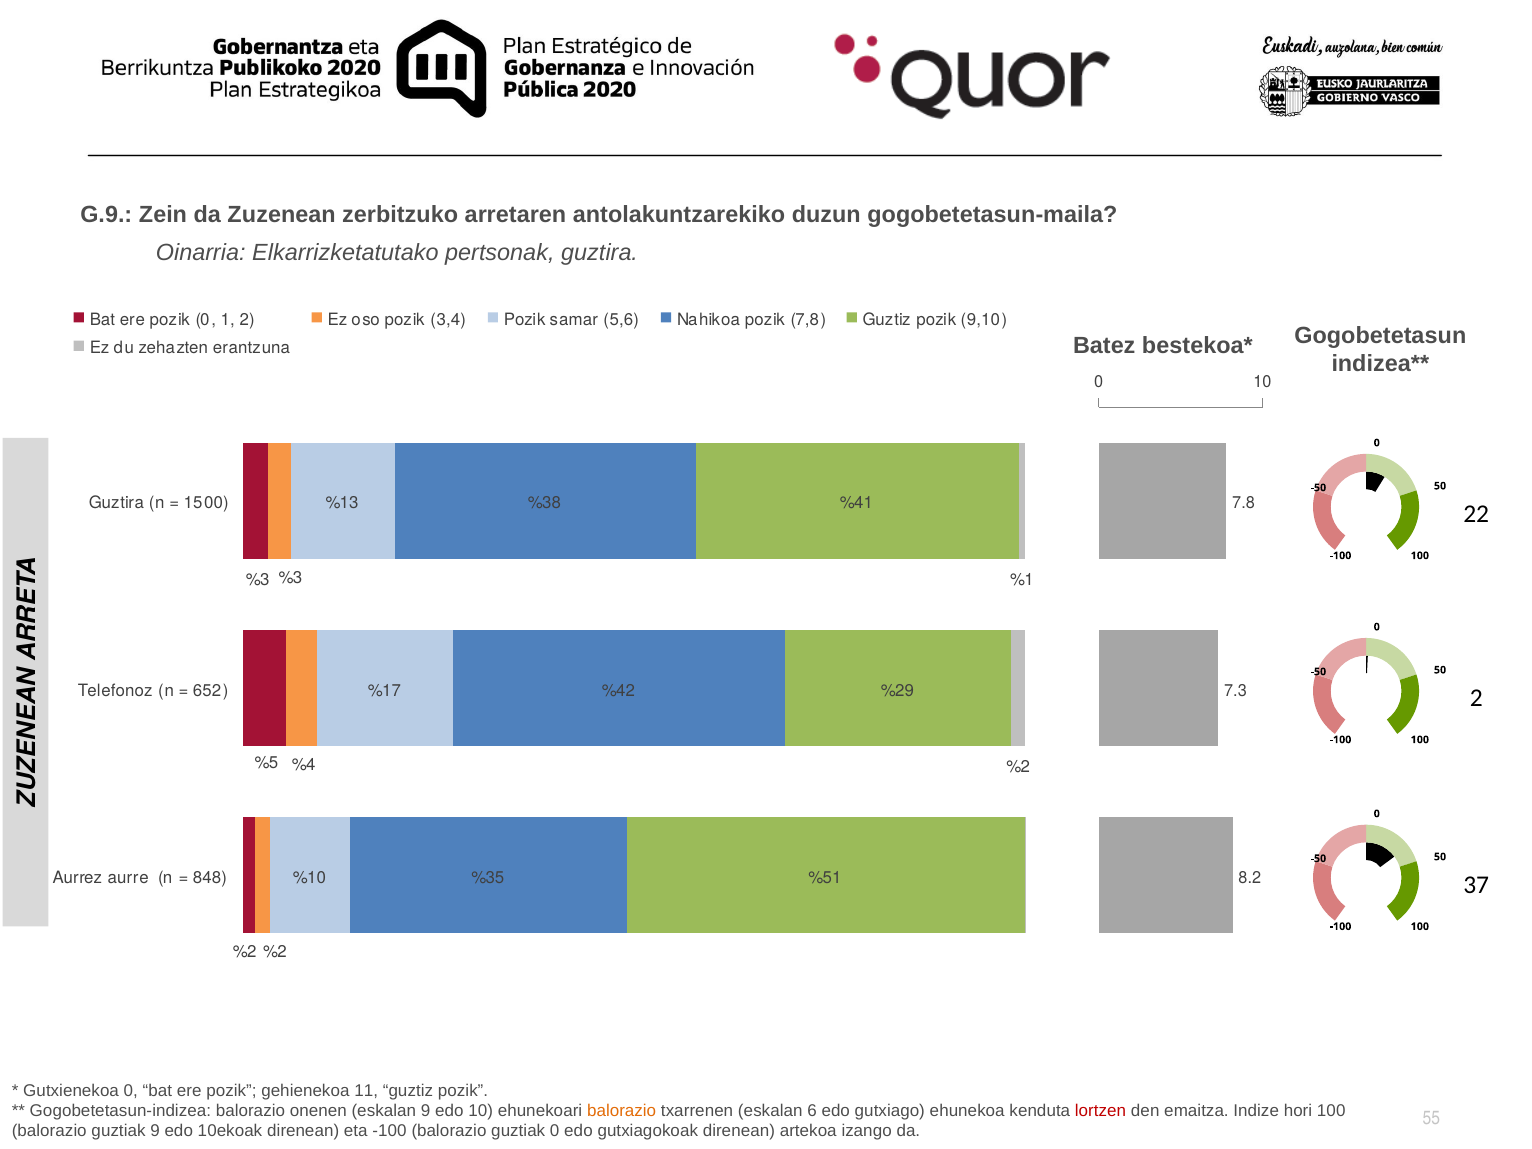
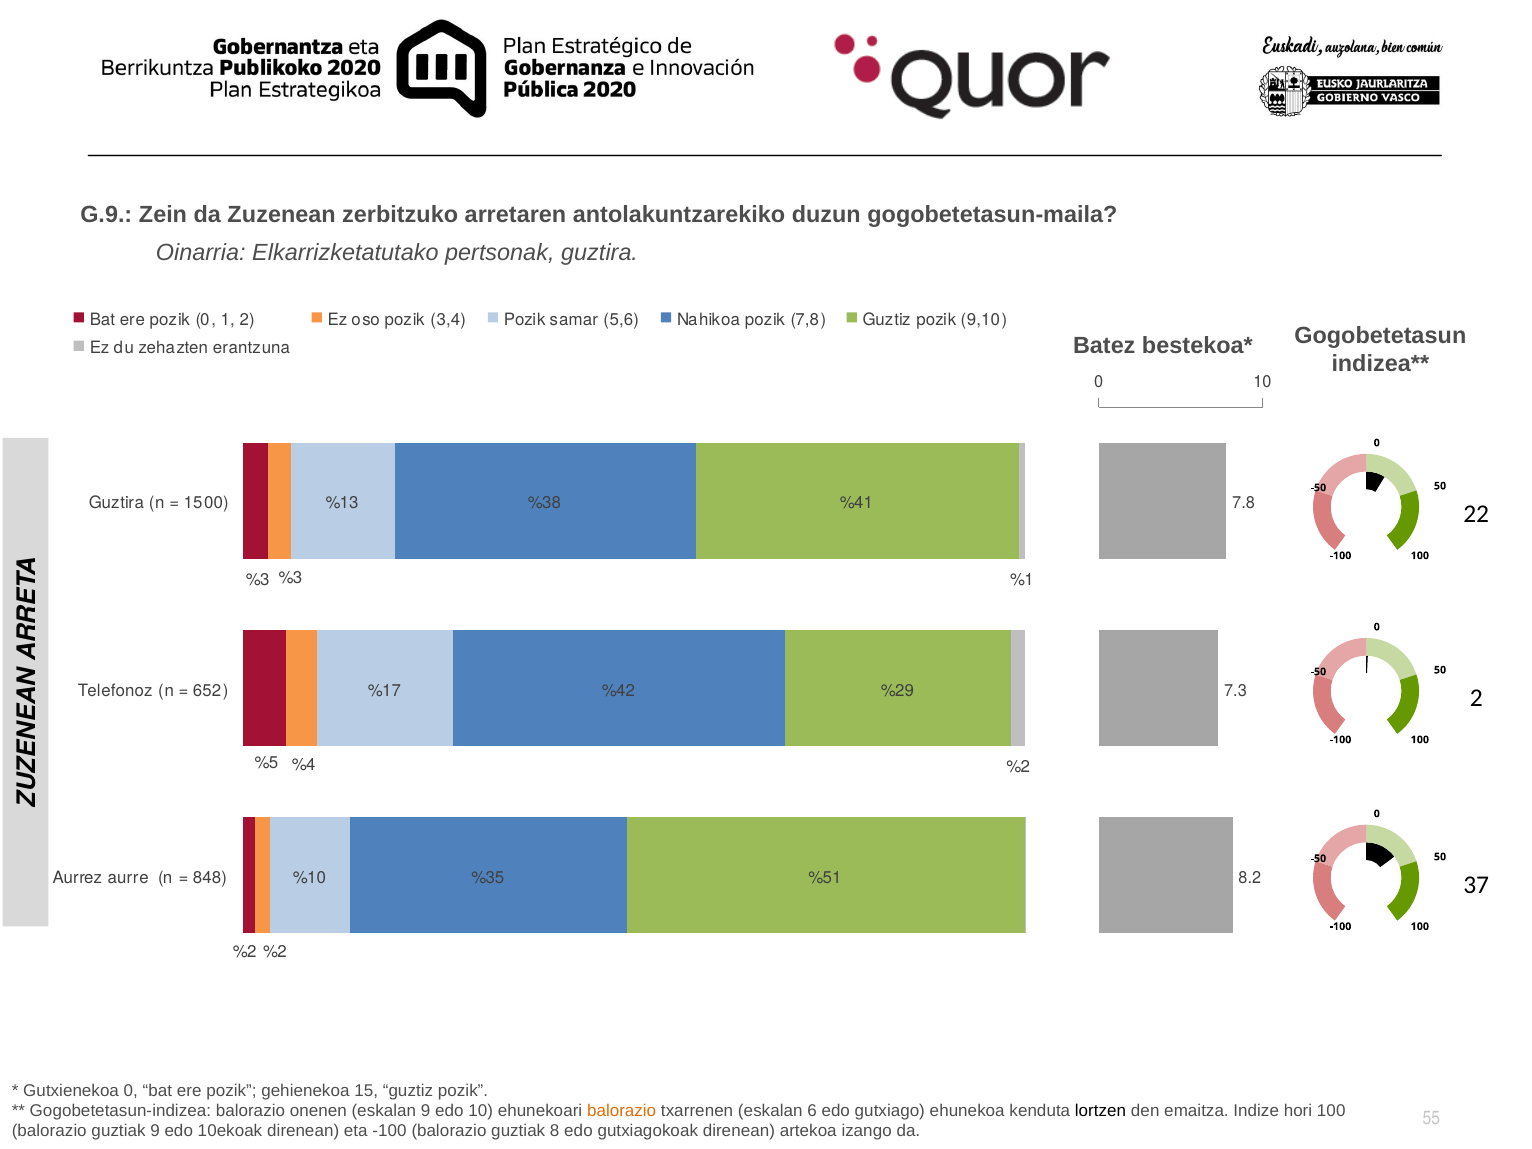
11: 11 -> 15
lortzen colour: red -> black
guztiak 0: 0 -> 8
